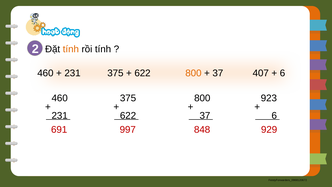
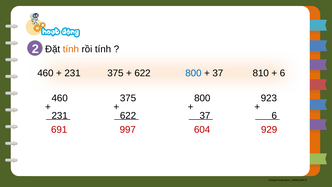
800 at (193, 73) colour: orange -> blue
407: 407 -> 810
848: 848 -> 604
